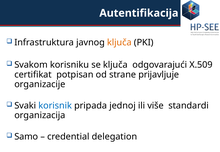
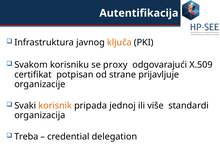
se ključa: ključa -> proxy
korisnik colour: blue -> orange
Samo: Samo -> Treba
